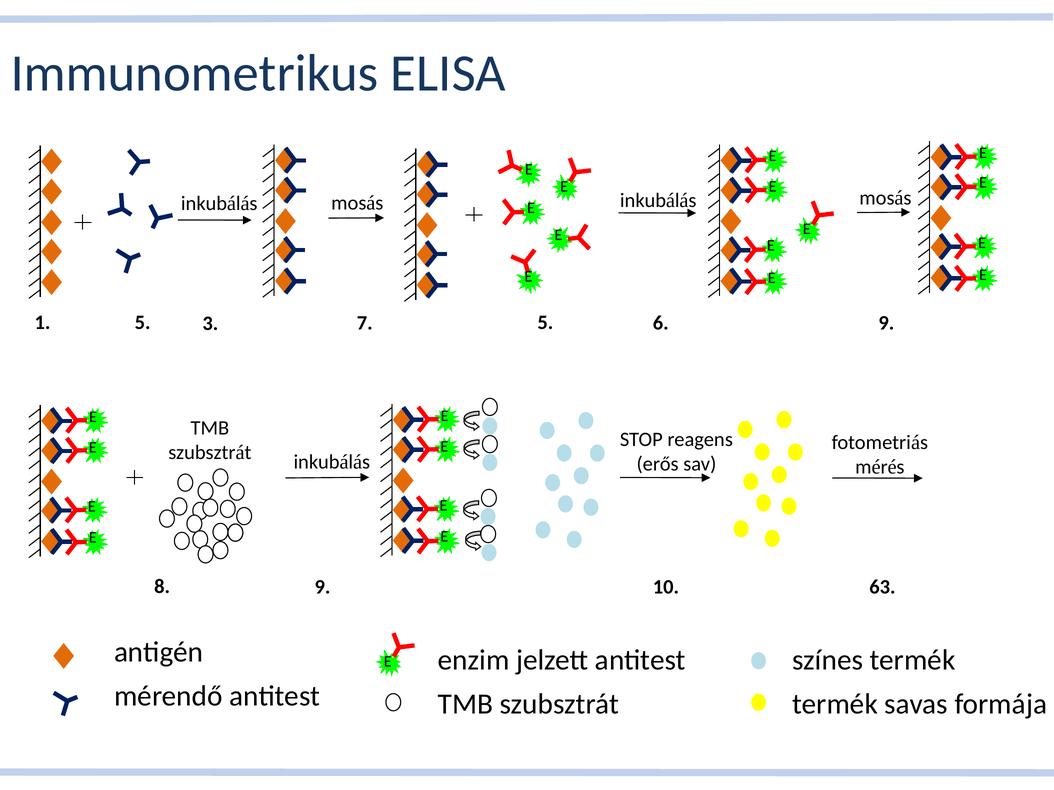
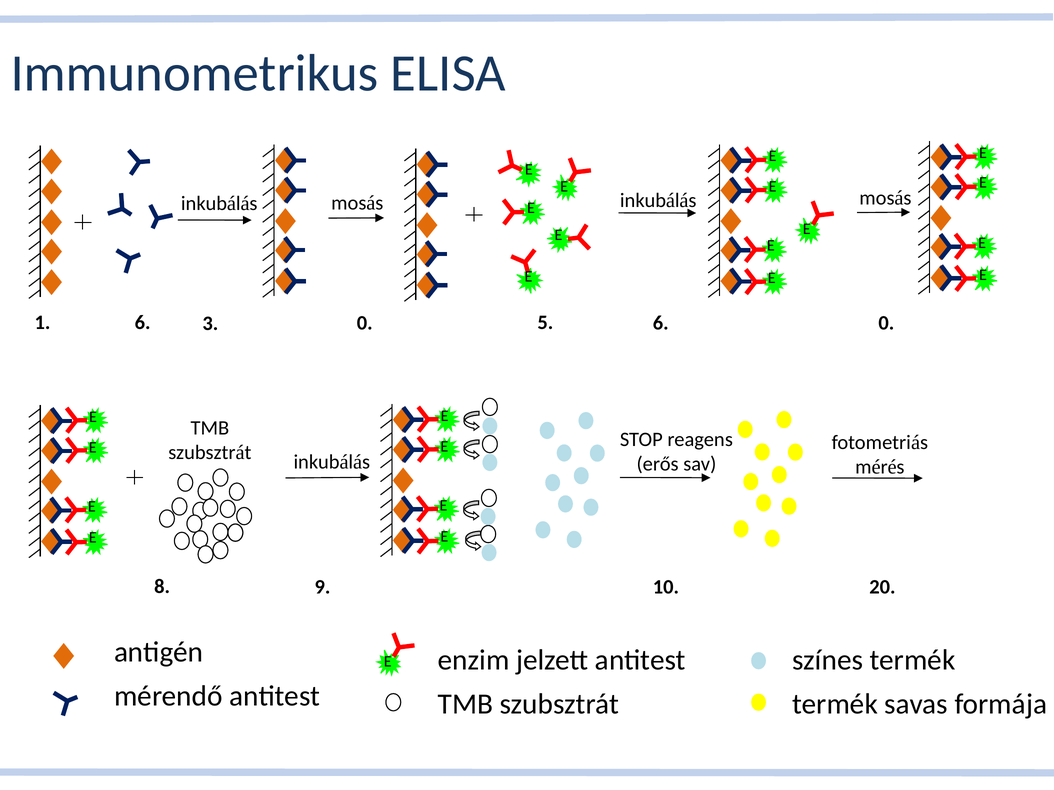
1 5: 5 -> 6
3 7: 7 -> 0
6 9: 9 -> 0
63: 63 -> 20
